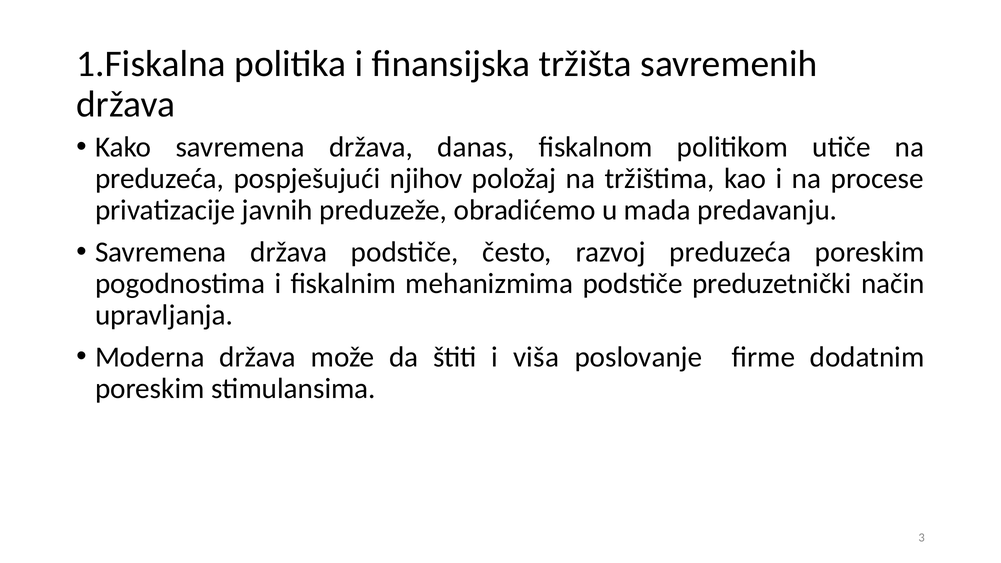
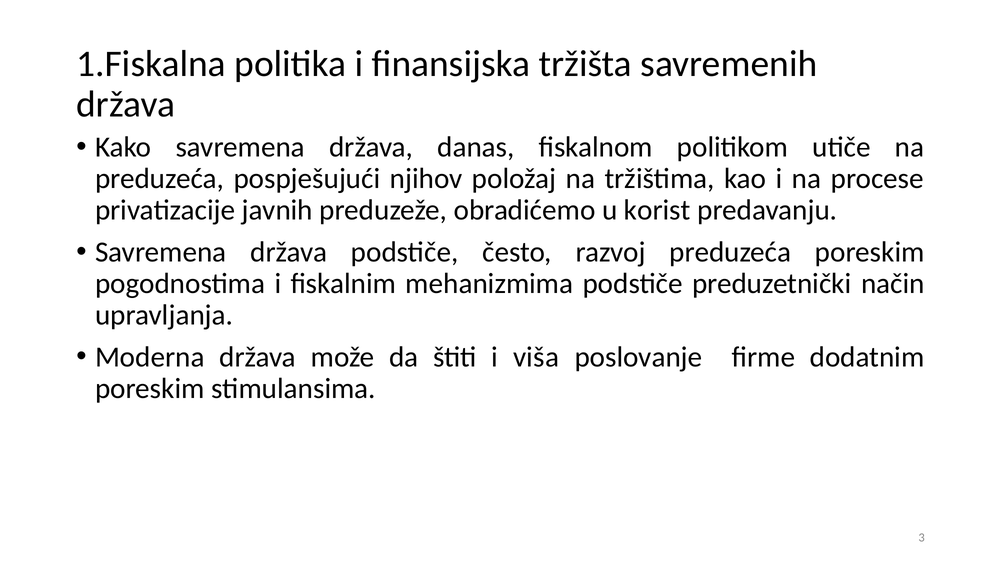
mada: mada -> korist
